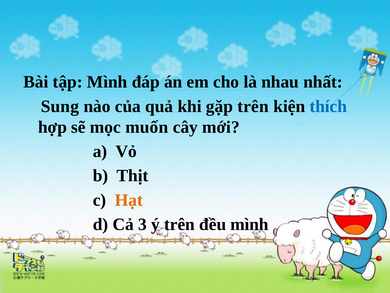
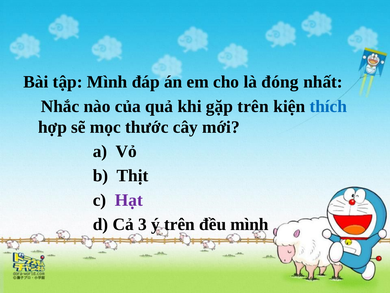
nhau: nhau -> đóng
Sung: Sung -> Nhắc
muốn: muốn -> thước
Hạt colour: orange -> purple
